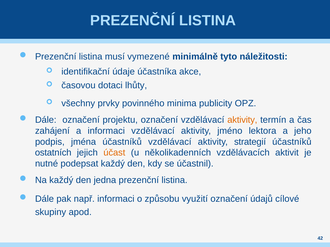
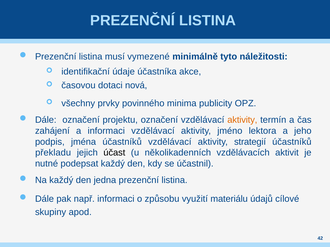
lhůty: lhůty -> nová
ostatních: ostatních -> překladu
účast colour: orange -> black
využití označení: označení -> materiálu
